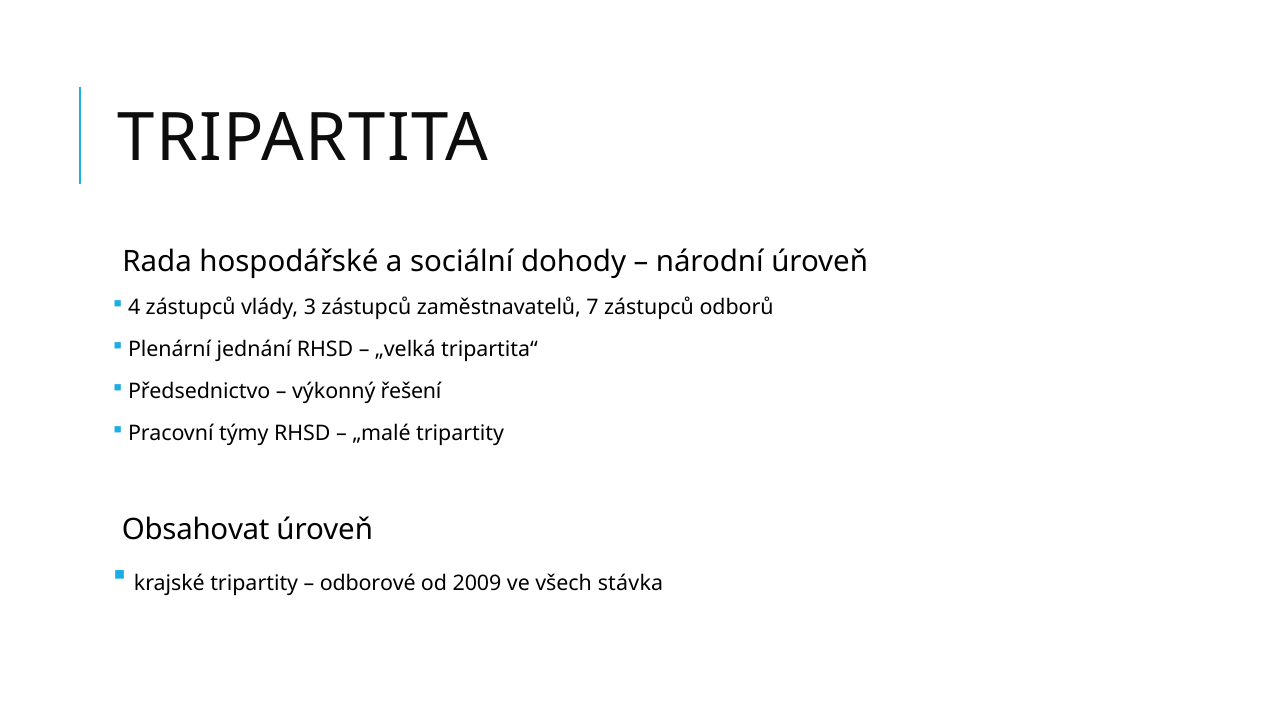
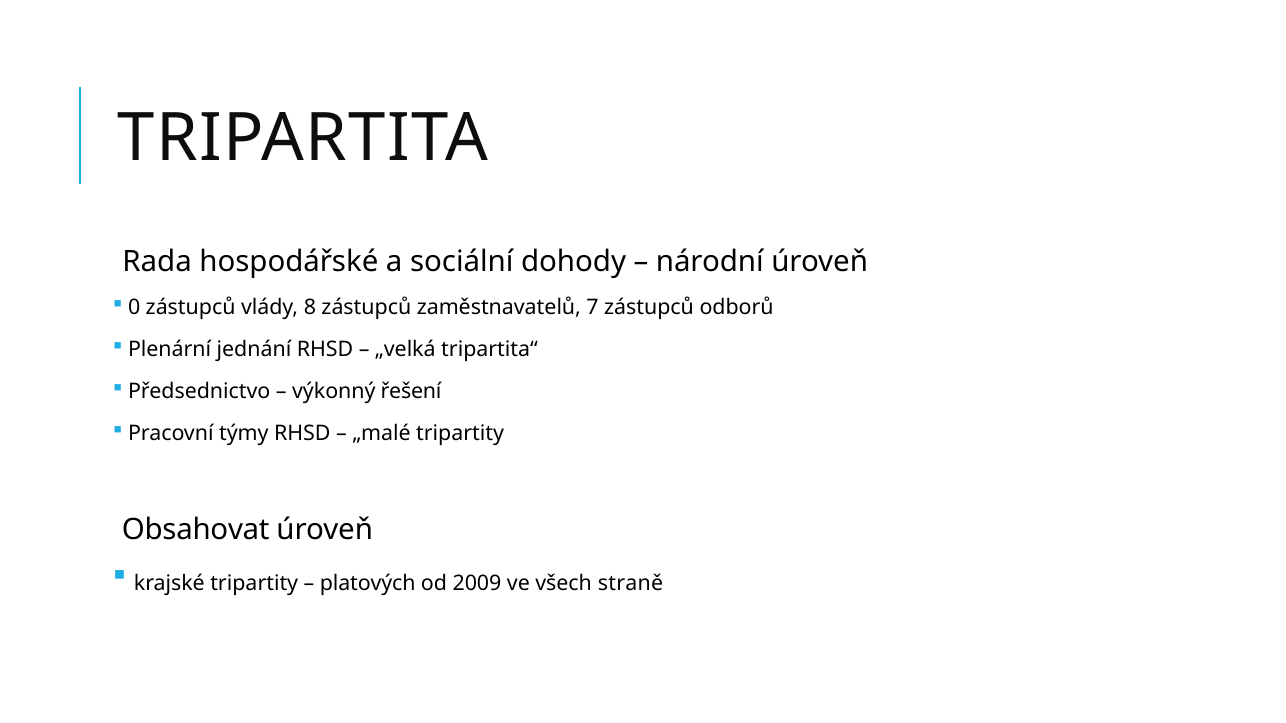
4: 4 -> 0
3: 3 -> 8
odborové: odborové -> platových
stávka: stávka -> straně
